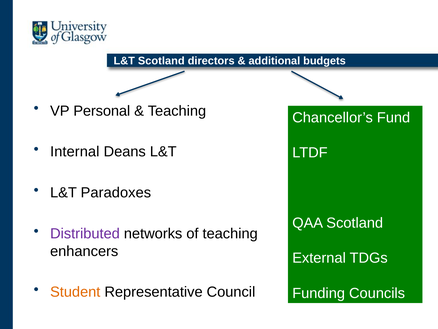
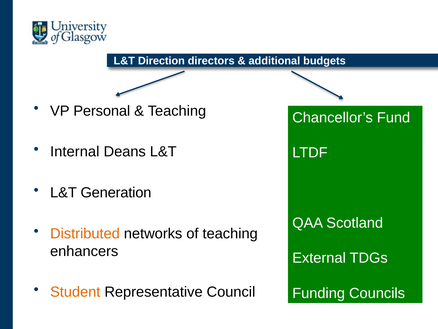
L&T Scotland: Scotland -> Direction
Paradoxes: Paradoxes -> Generation
Distributed colour: purple -> orange
